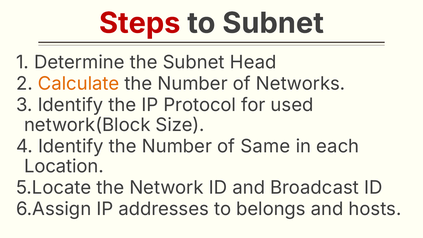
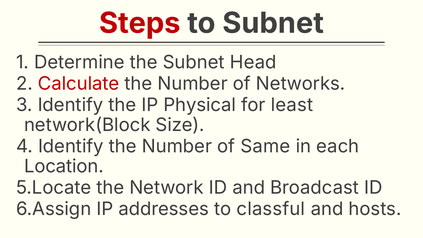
Calculate colour: orange -> red
Protocol: Protocol -> Physical
used: used -> least
belongs: belongs -> classful
